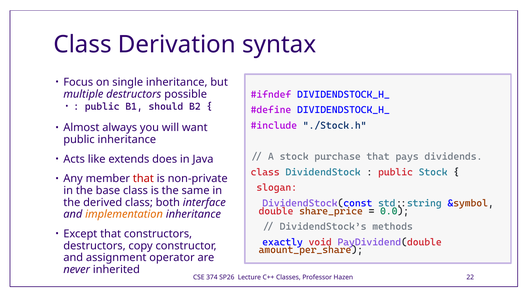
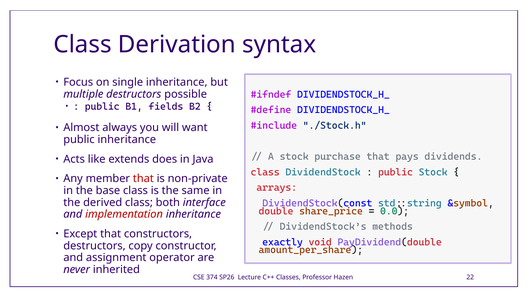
should: should -> fields
slogan: slogan -> arrays
implementation colour: orange -> red
